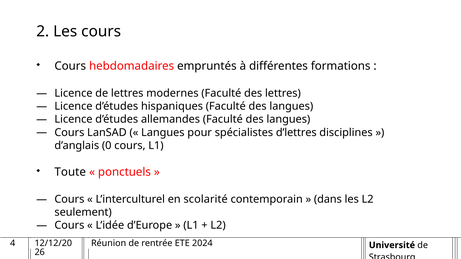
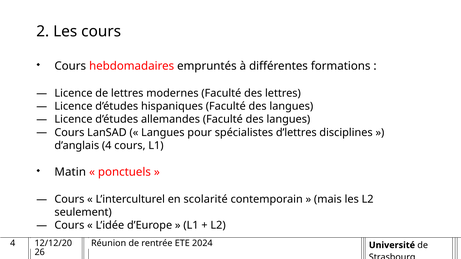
d’anglais 0: 0 -> 4
Toute: Toute -> Matin
dans: dans -> mais
